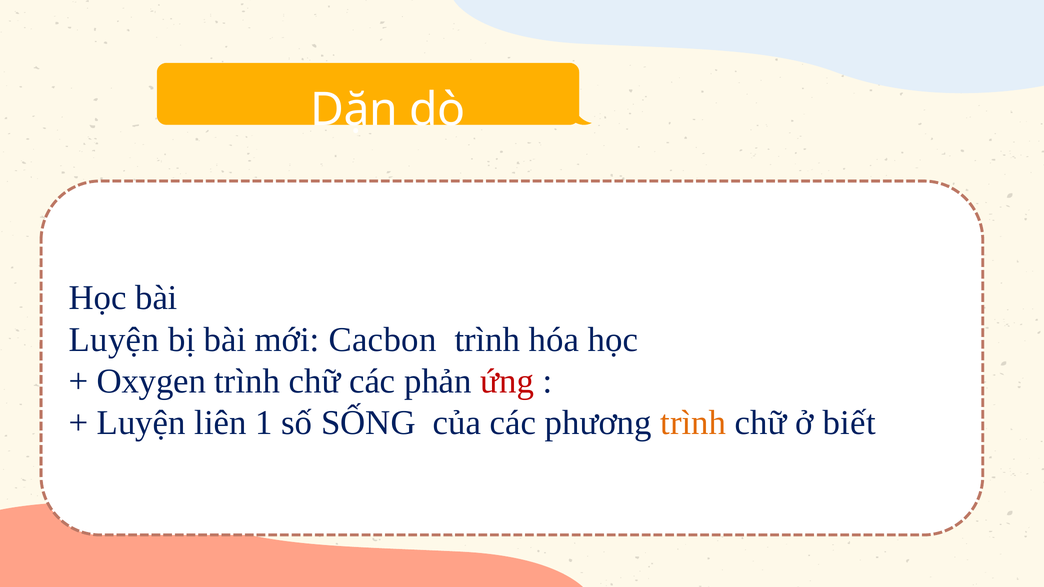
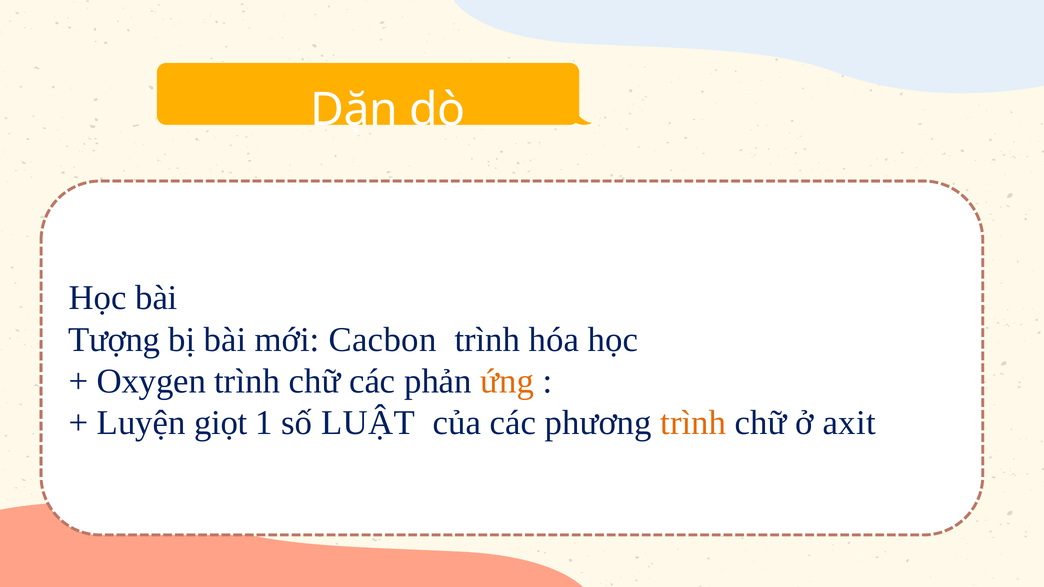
Luyện at (114, 340): Luyện -> Tượng
ứng colour: red -> orange
liên: liên -> giọt
SỐNG: SỐNG -> LUẬT
biết: biết -> axit
